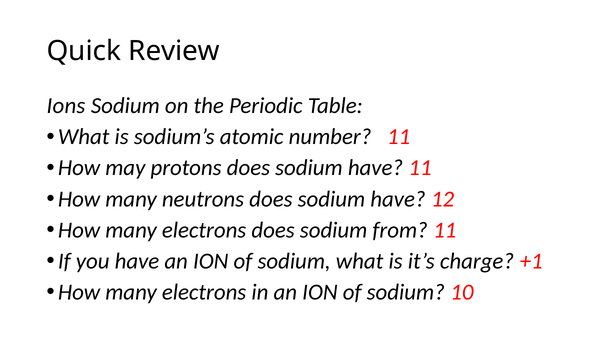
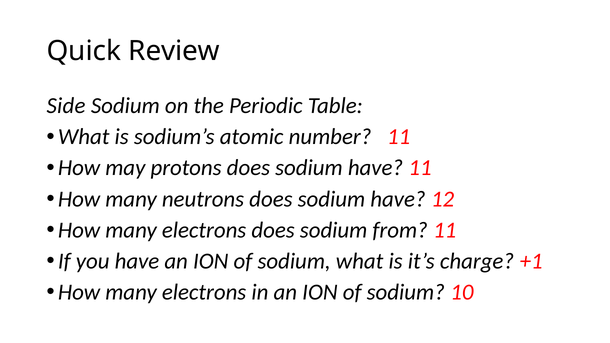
Ions: Ions -> Side
